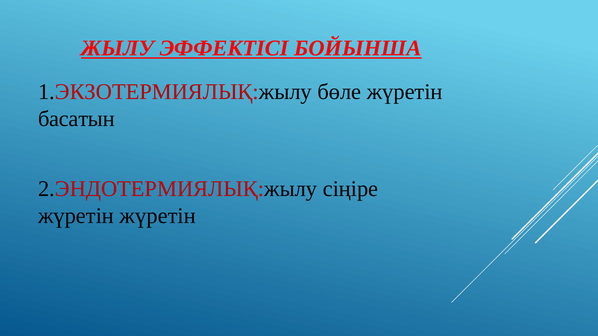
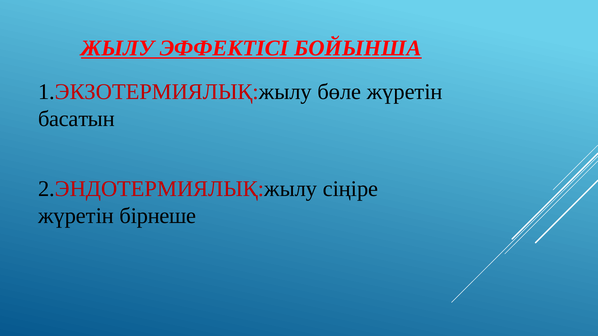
жүретін жүретін: жүретін -> бірнеше
